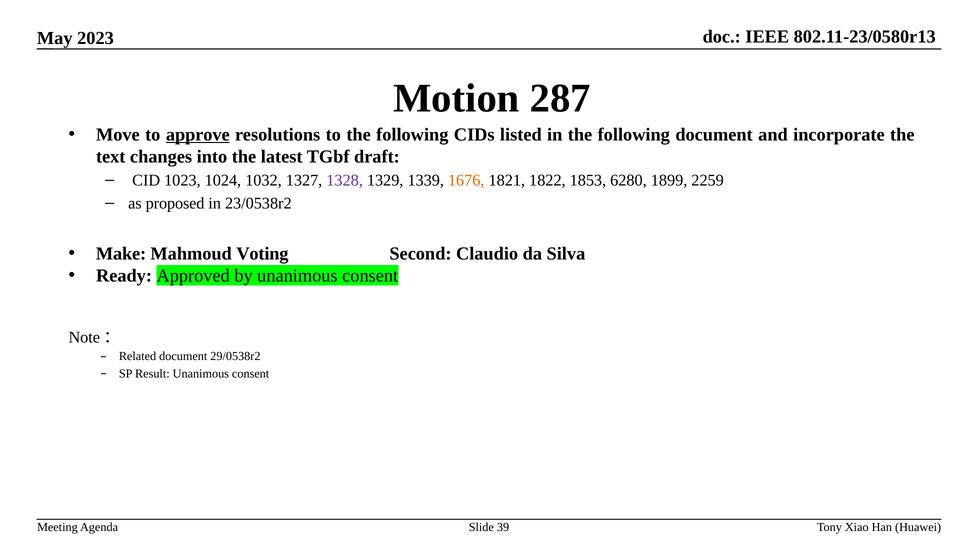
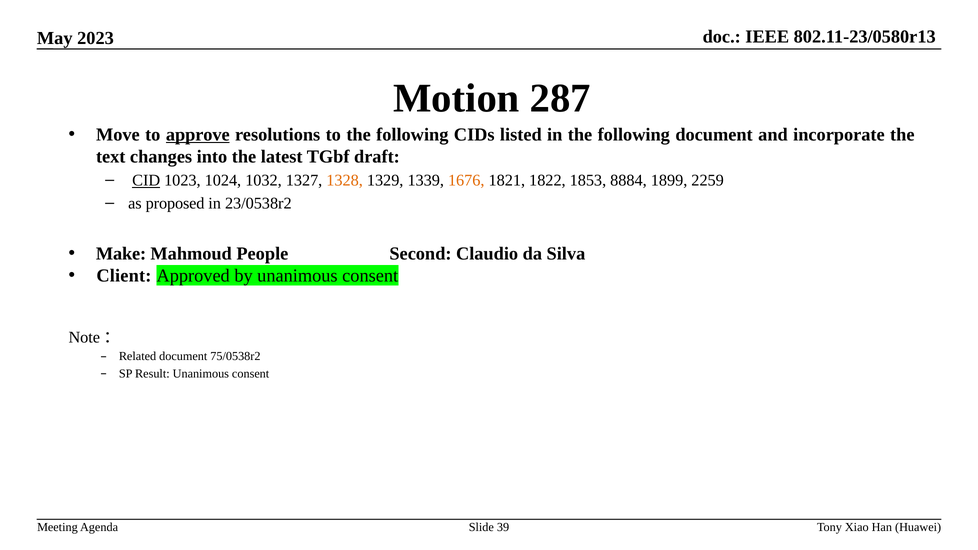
CID underline: none -> present
1328 colour: purple -> orange
6280: 6280 -> 8884
Voting: Voting -> People
Ready: Ready -> Client
29/0538r2: 29/0538r2 -> 75/0538r2
